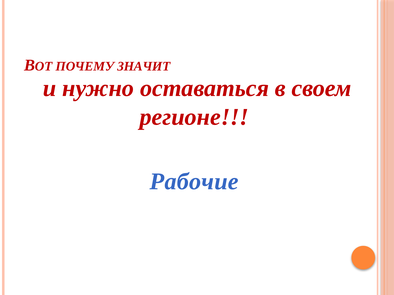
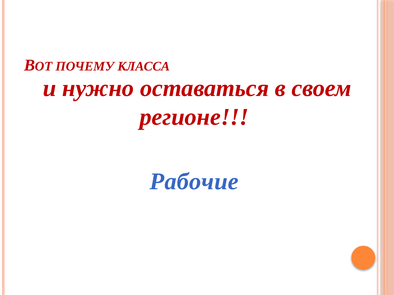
ЗНАЧИТ: ЗНАЧИТ -> КЛАССА
